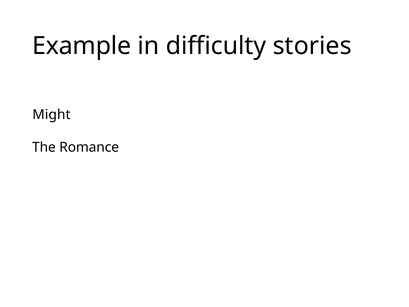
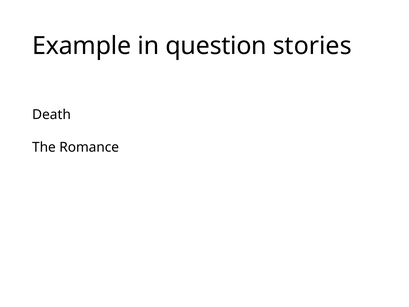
difficulty: difficulty -> question
Might: Might -> Death
